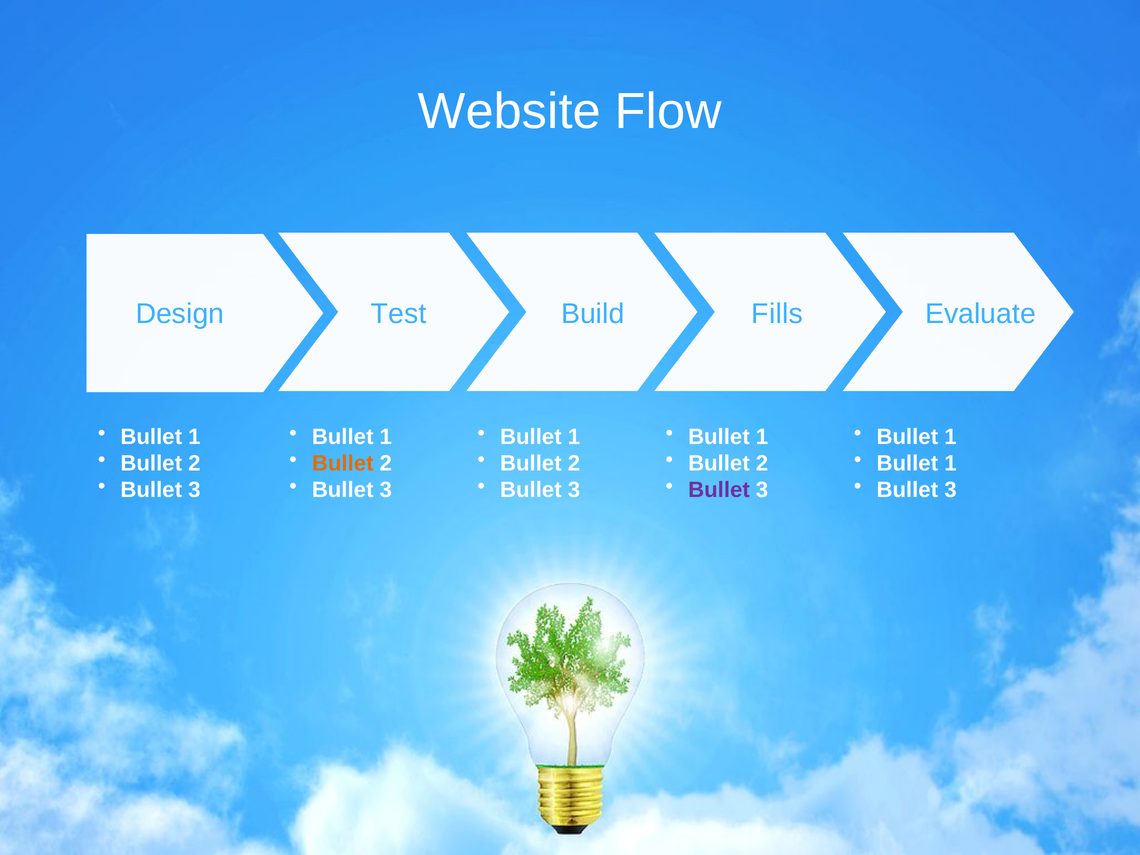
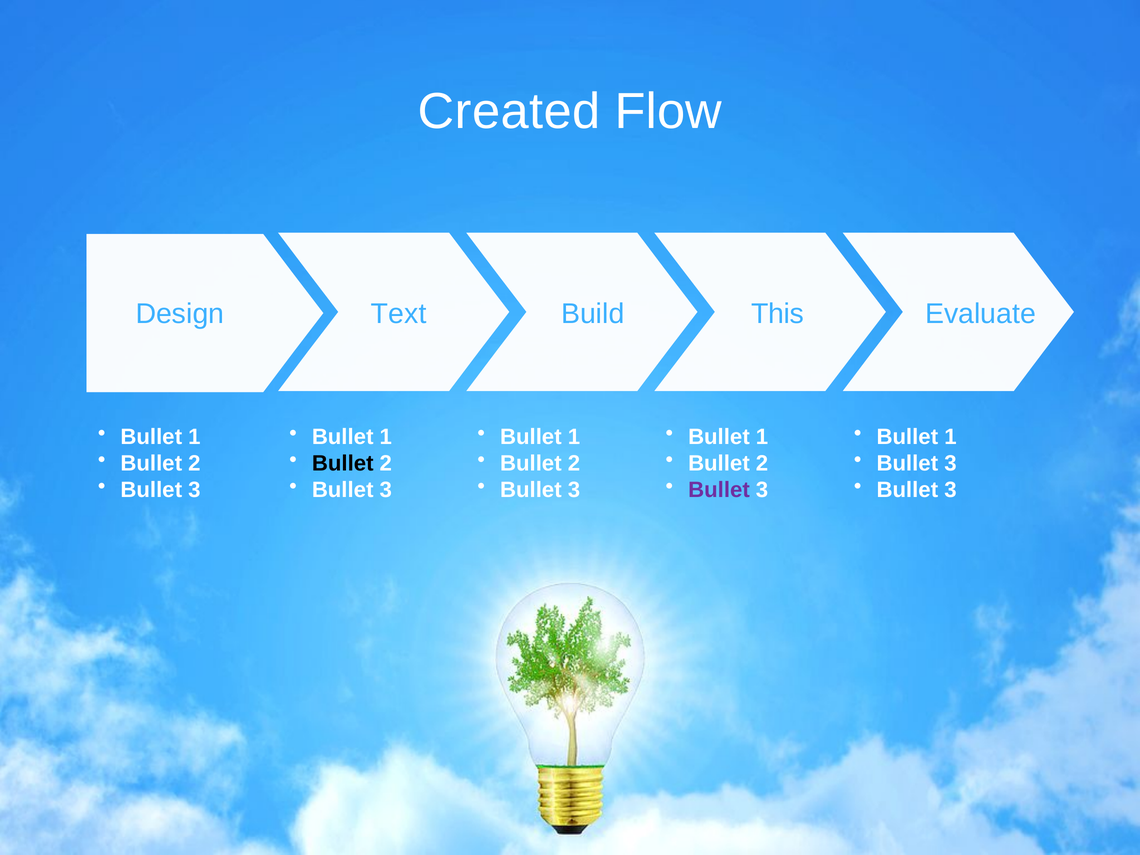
Website: Website -> Created
Fills: Fills -> This
Test: Test -> Text
Bullet at (343, 463) colour: orange -> black
1 at (950, 463): 1 -> 3
